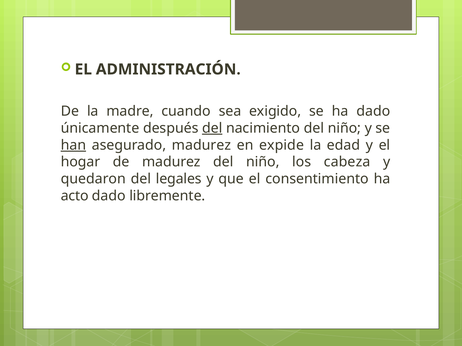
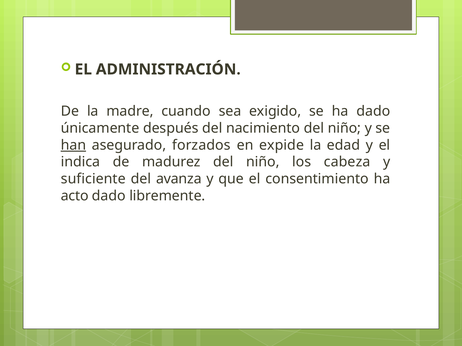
del at (212, 128) underline: present -> none
asegurado madurez: madurez -> forzados
hogar: hogar -> indica
quedaron: quedaron -> suficiente
legales: legales -> avanza
